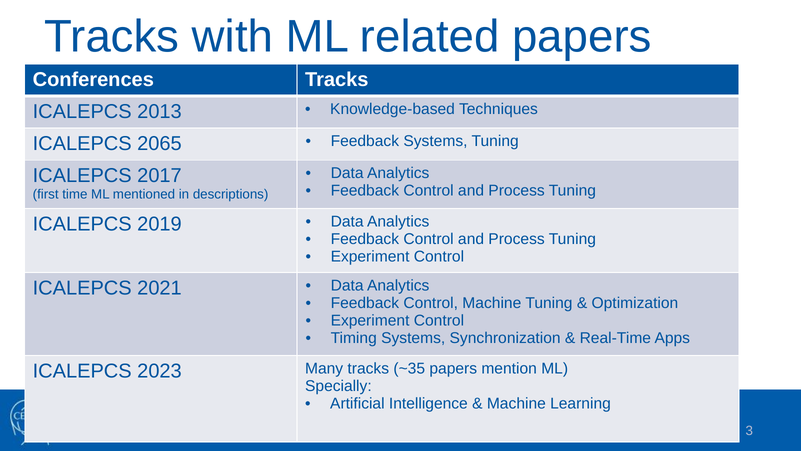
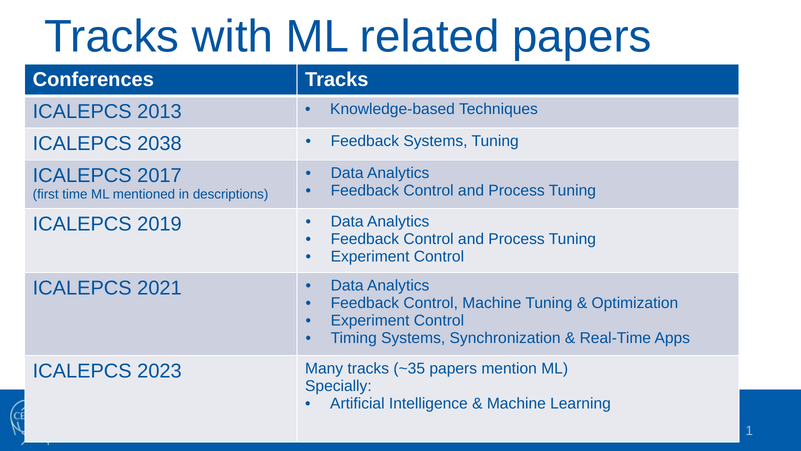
2065: 2065 -> 2038
3: 3 -> 1
